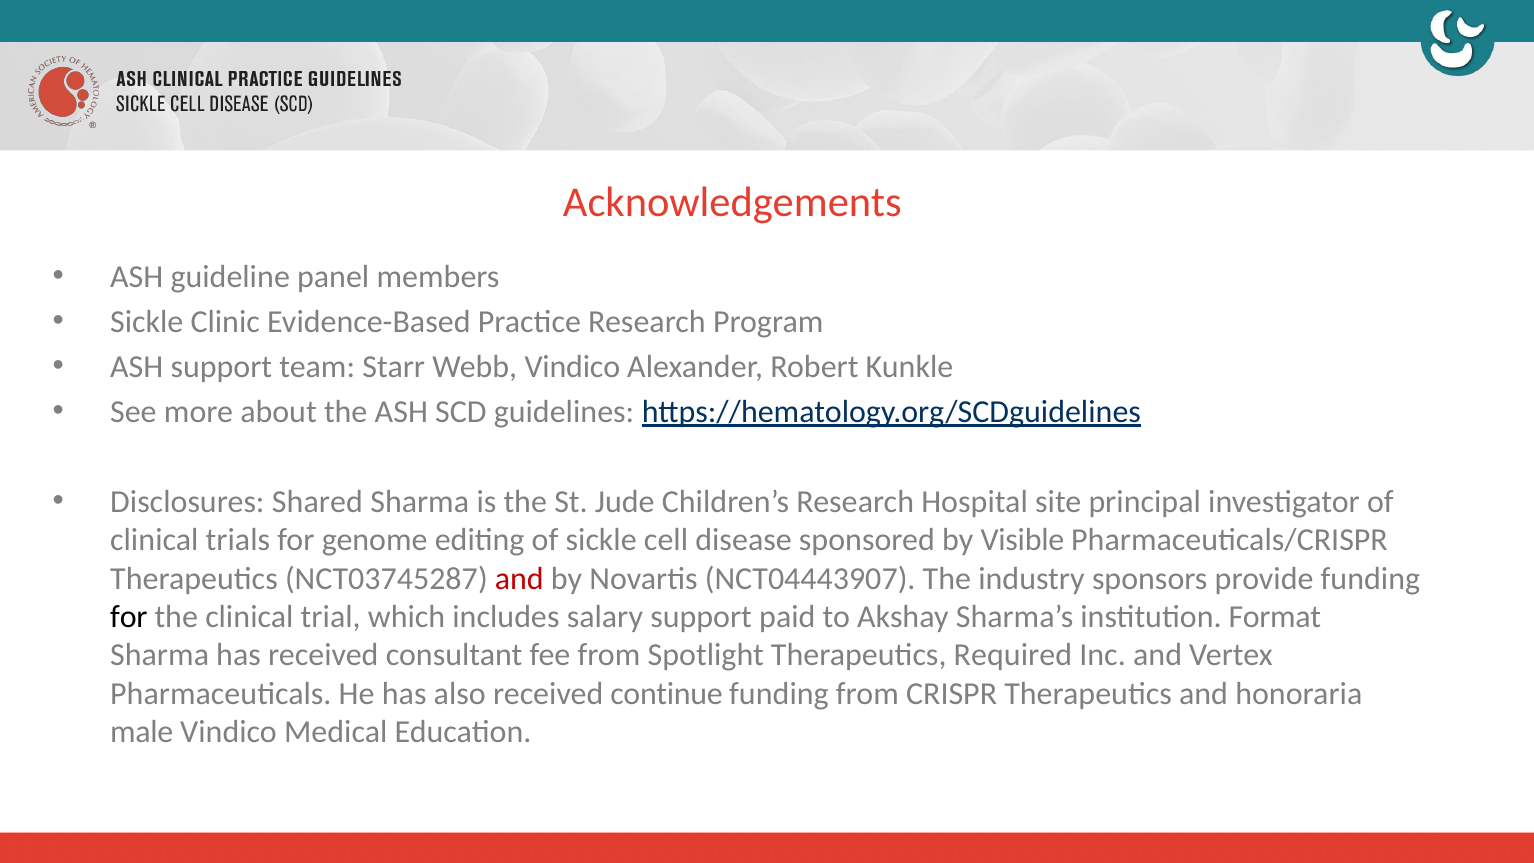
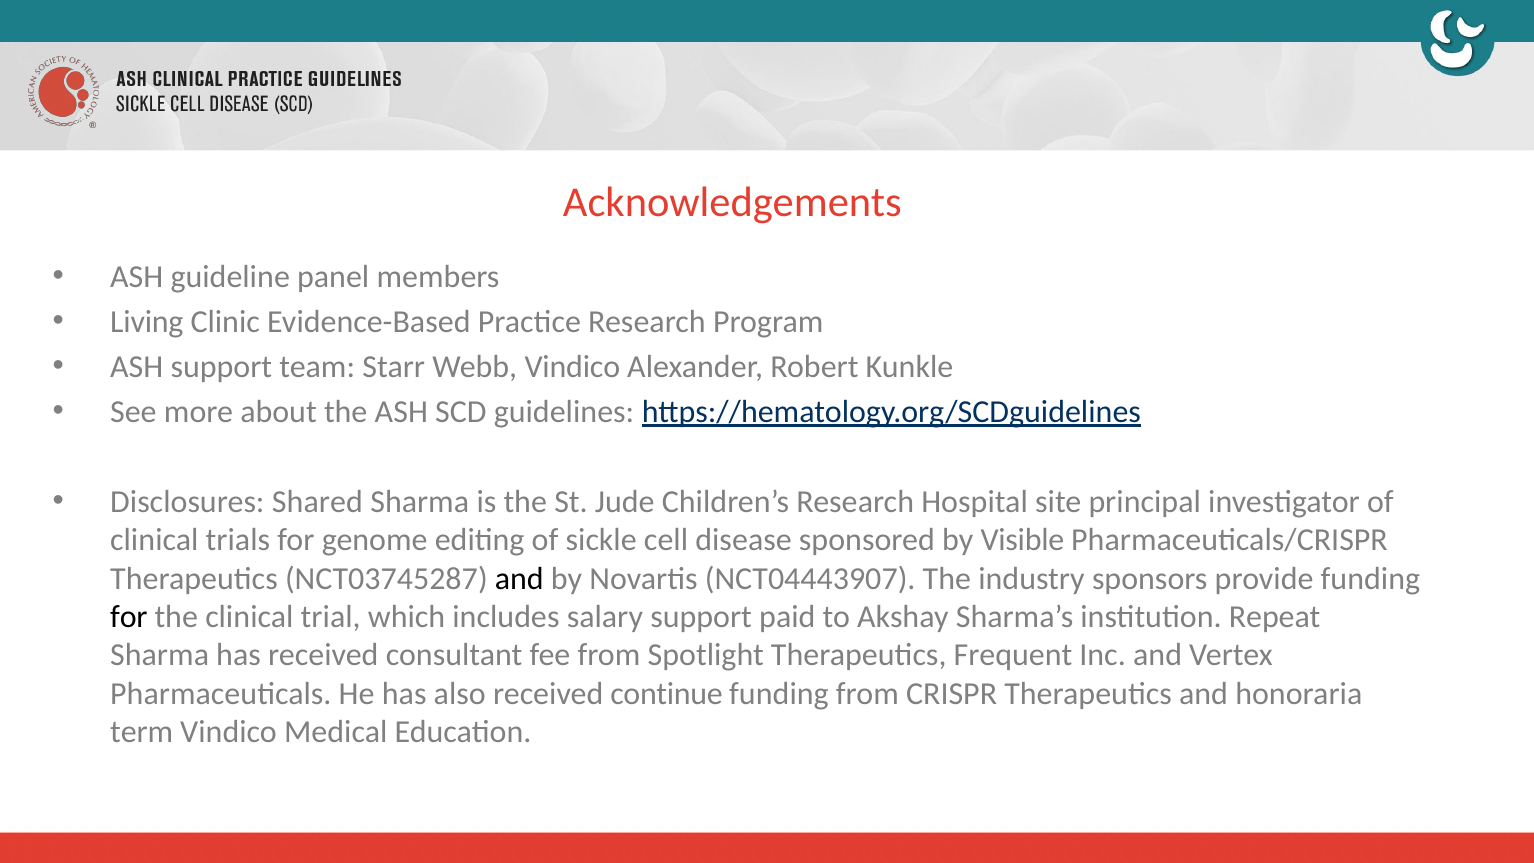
Sickle at (147, 322): Sickle -> Living
and at (519, 578) colour: red -> black
Format: Format -> Repeat
Required: Required -> Frequent
male: male -> term
